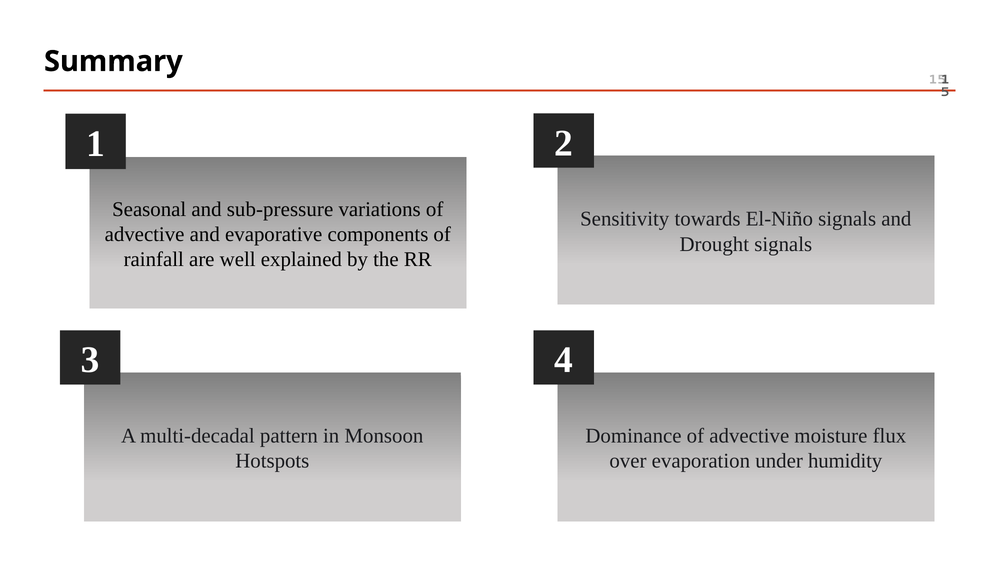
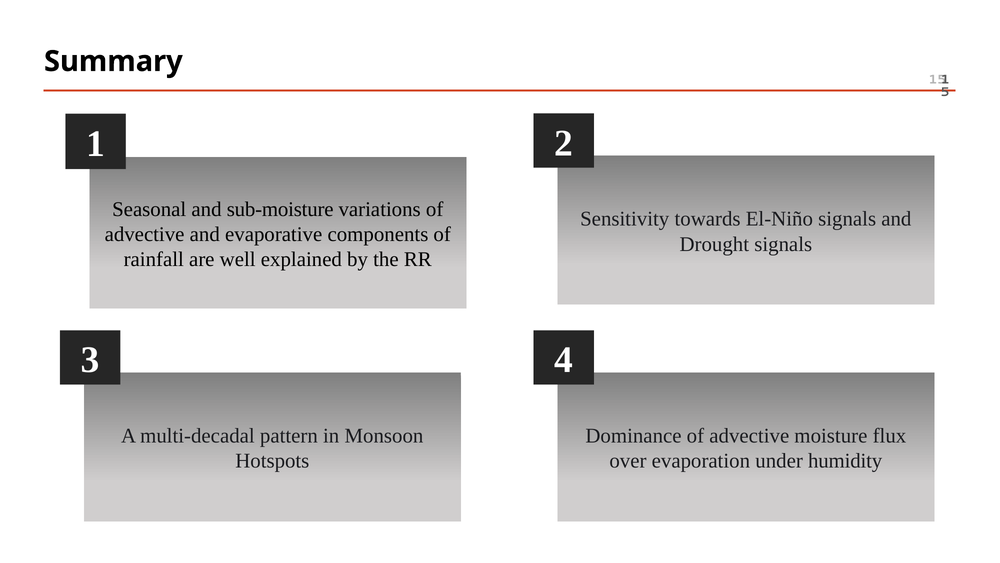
sub-pressure: sub-pressure -> sub-moisture
